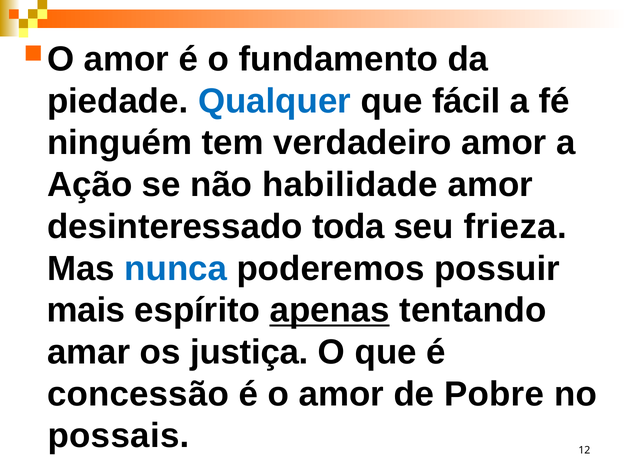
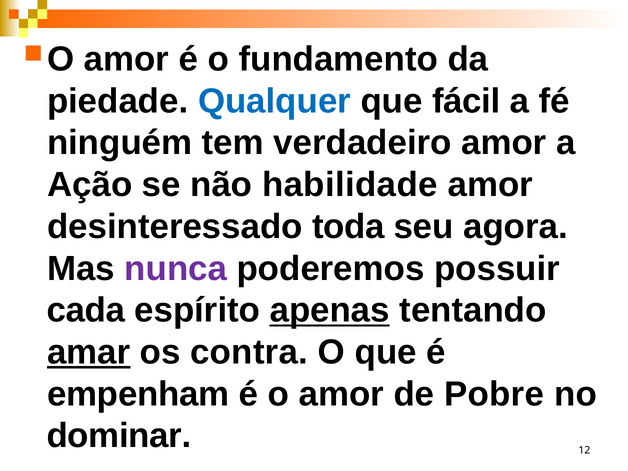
frieza: frieza -> agora
nunca colour: blue -> purple
mais: mais -> cada
amar underline: none -> present
justiça: justiça -> contra
concessão: concessão -> empenham
possais: possais -> dominar
